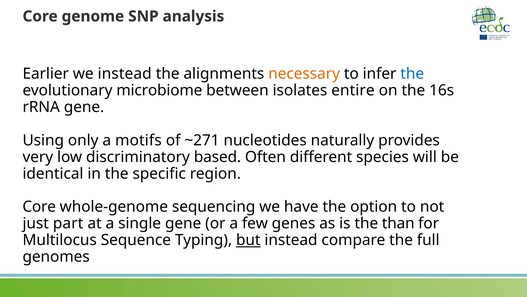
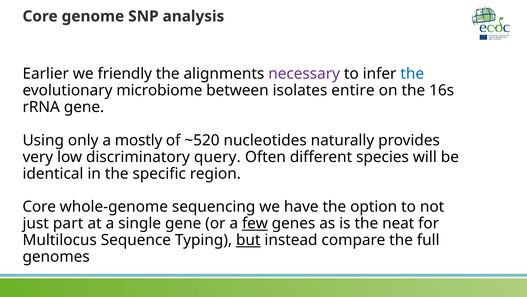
we instead: instead -> friendly
necessary colour: orange -> purple
motifs: motifs -> mostly
~271: ~271 -> ~520
based: based -> query
few underline: none -> present
than: than -> neat
